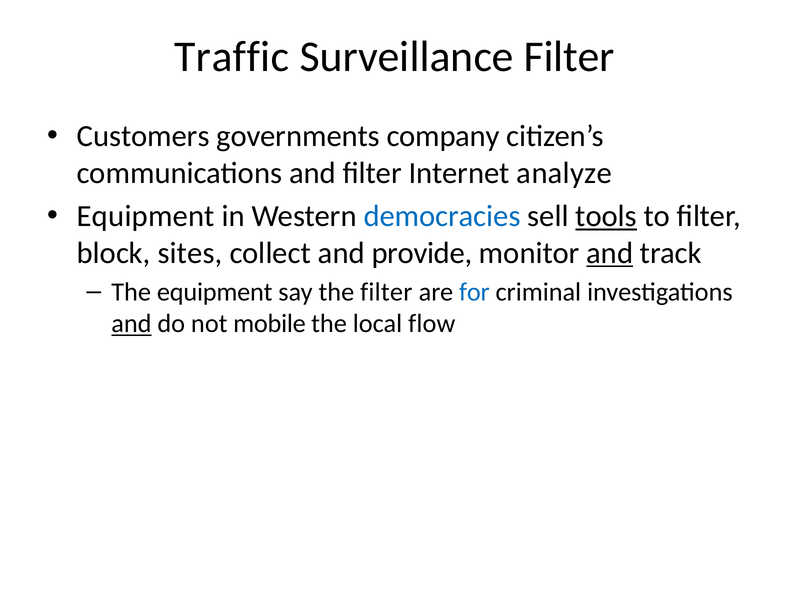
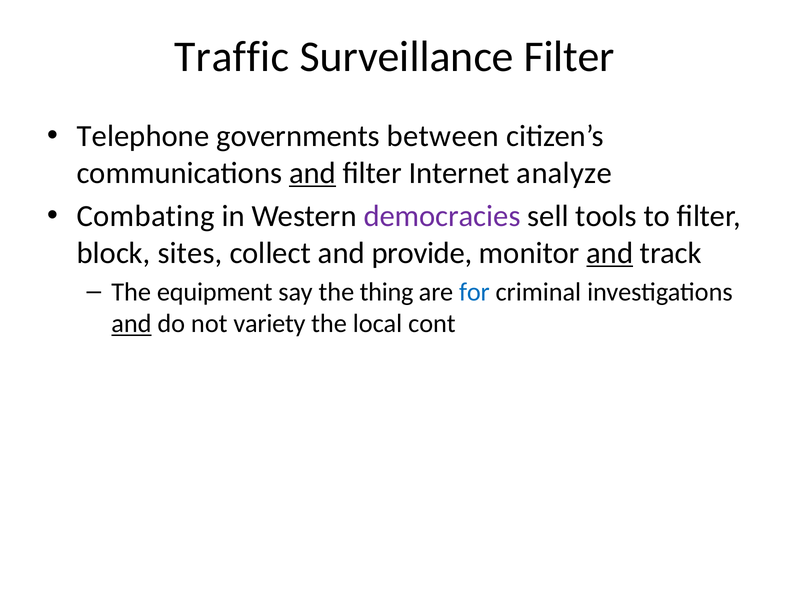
Customers: Customers -> Telephone
company: company -> between
and at (312, 173) underline: none -> present
Equipment at (146, 216): Equipment -> Combating
democracies colour: blue -> purple
tools underline: present -> none
the filter: filter -> thing
mobile: mobile -> variety
flow: flow -> cont
